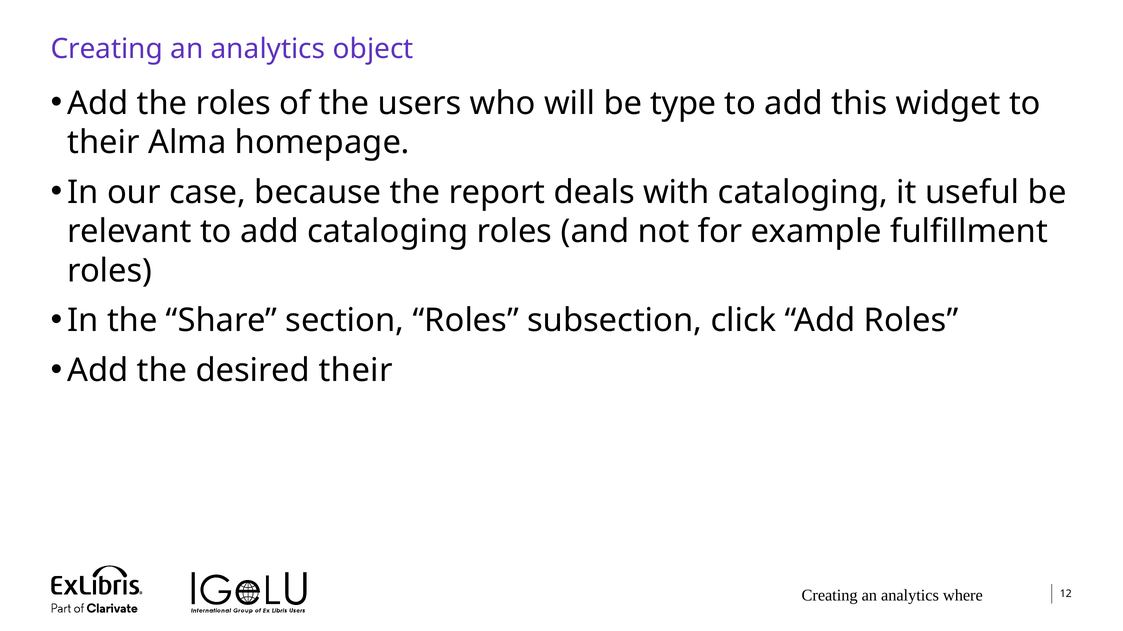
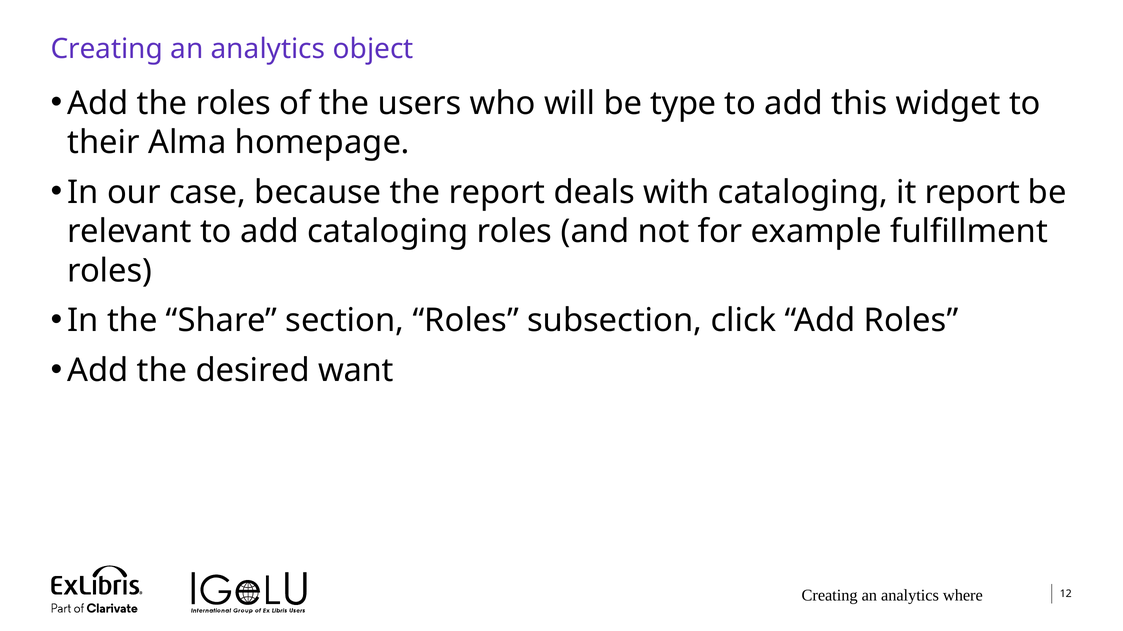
it useful: useful -> report
desired their: their -> want
